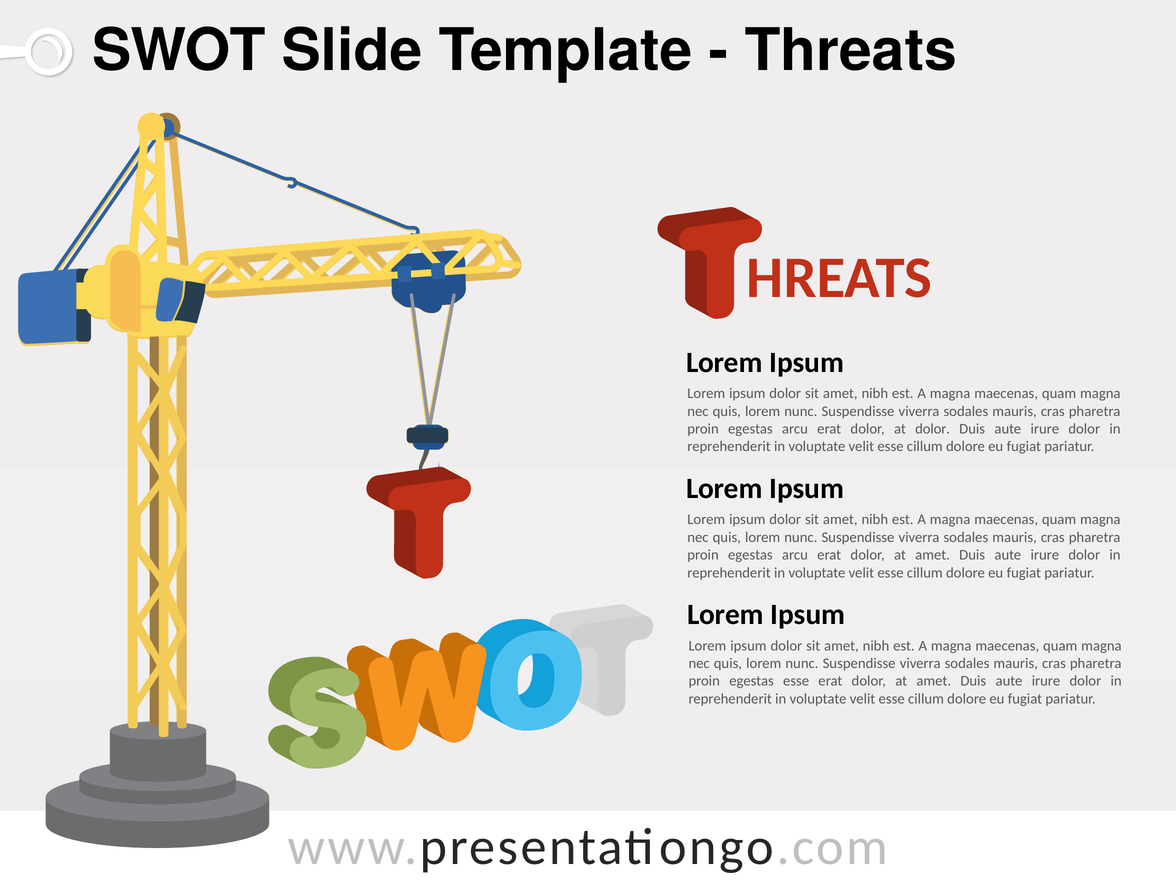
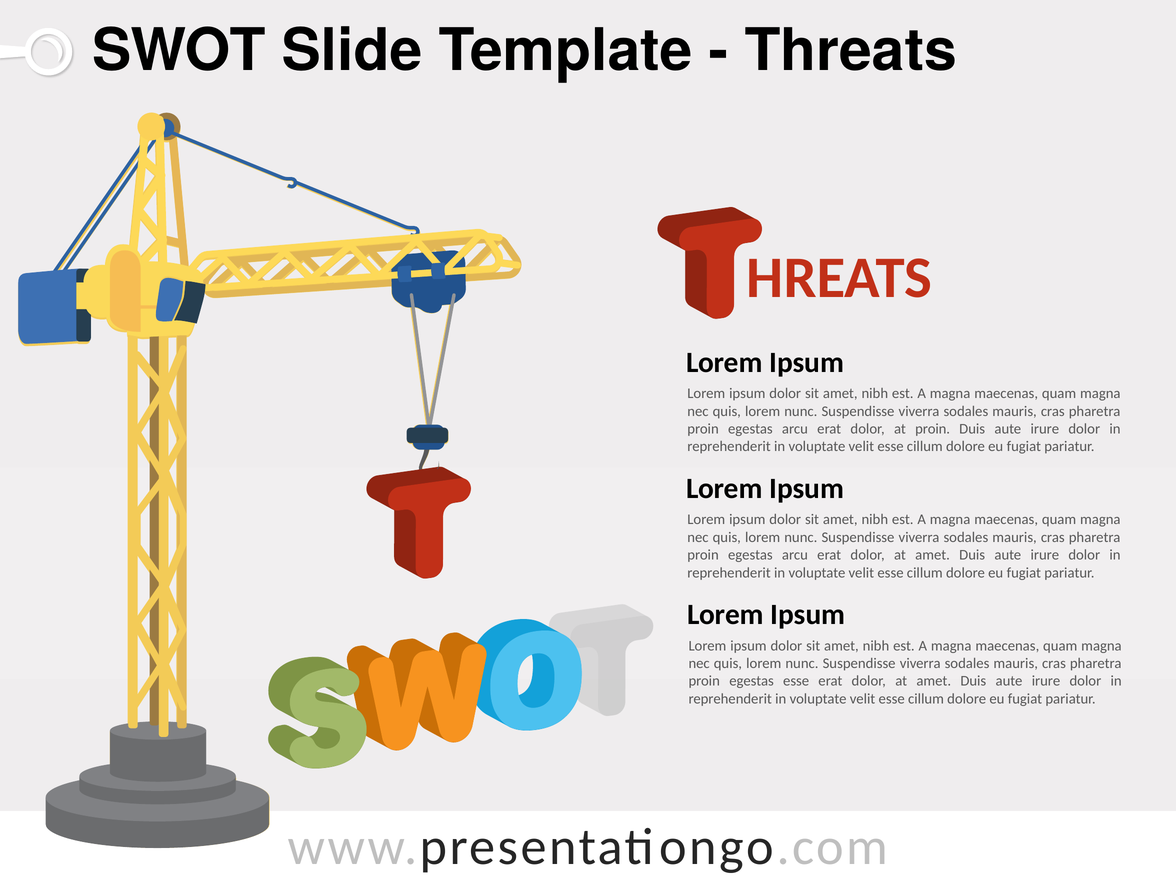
at dolor: dolor -> proin
